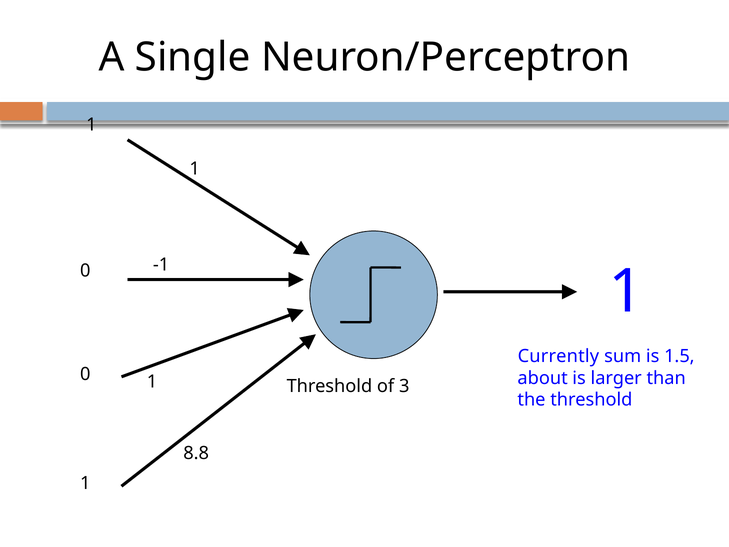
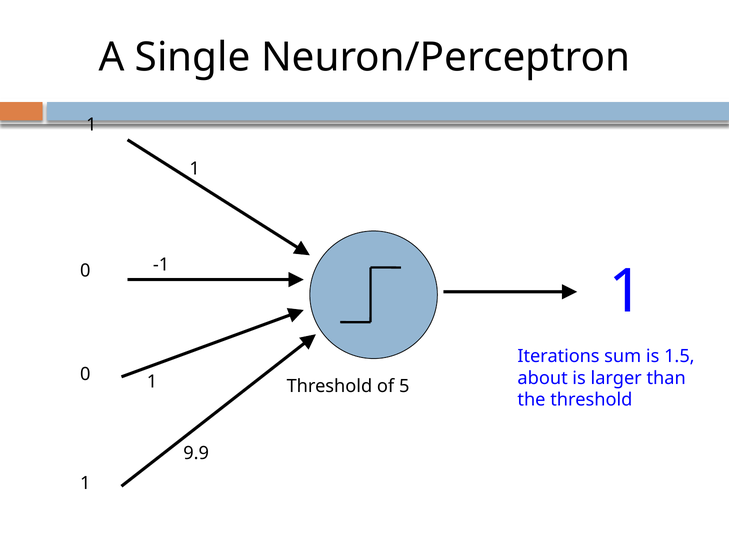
Currently: Currently -> Iterations
3: 3 -> 5
8.8: 8.8 -> 9.9
